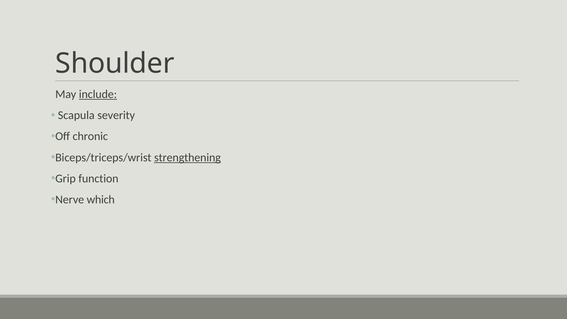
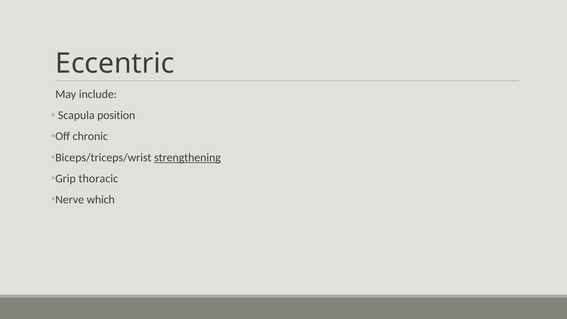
Shoulder: Shoulder -> Eccentric
include underline: present -> none
severity: severity -> position
function: function -> thoracic
